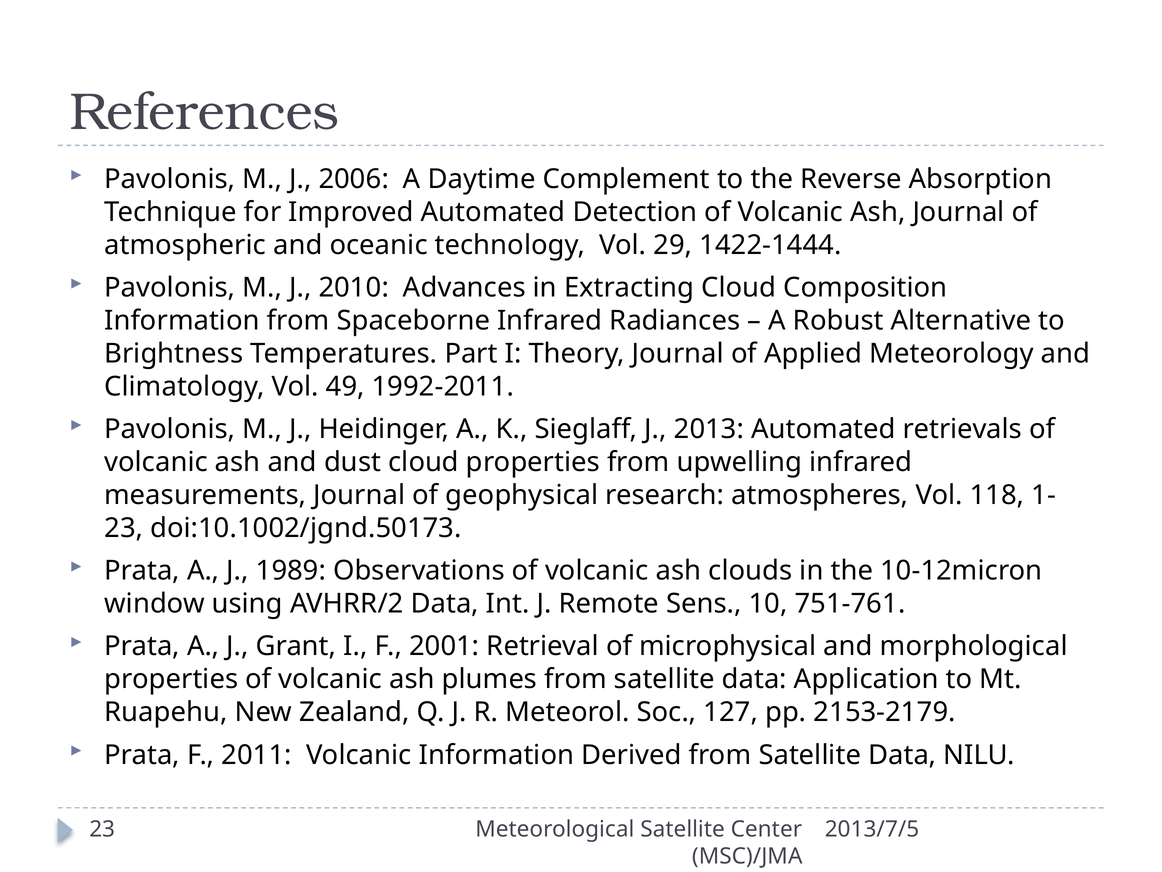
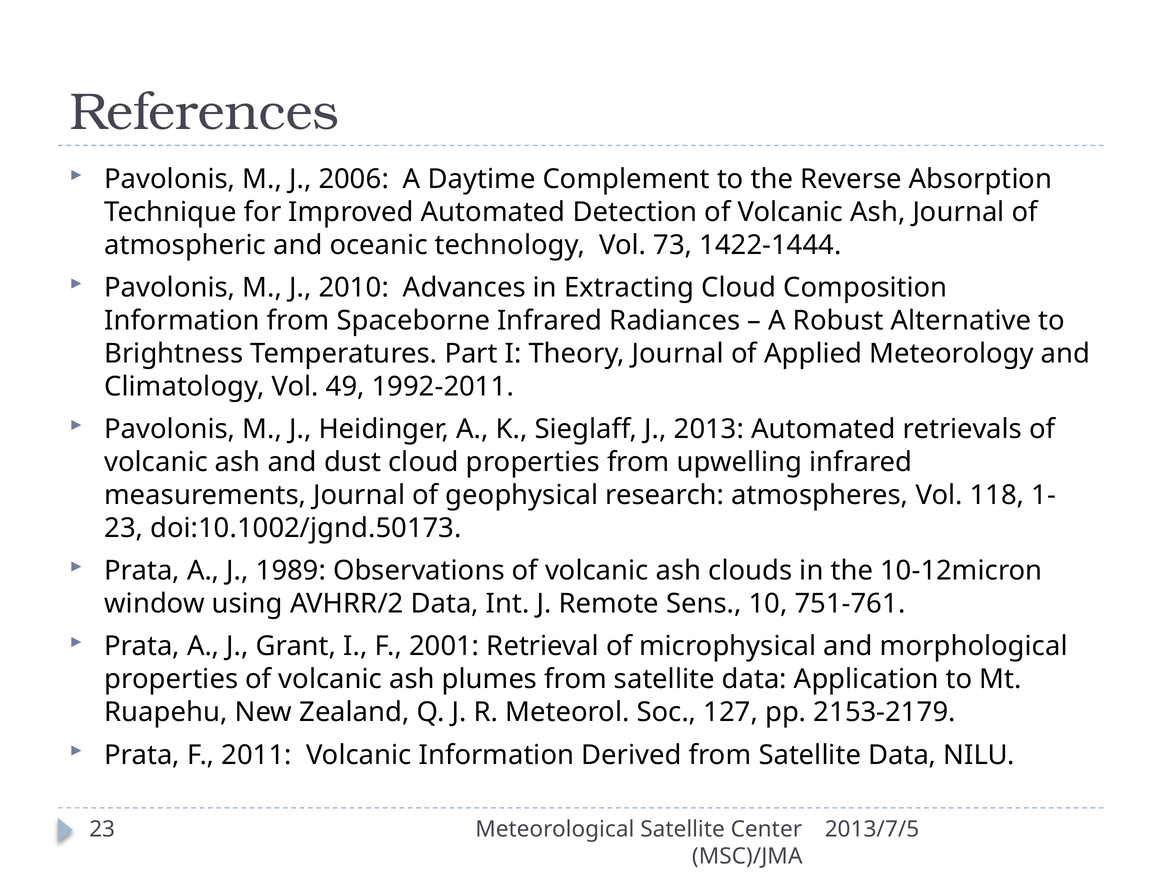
29: 29 -> 73
